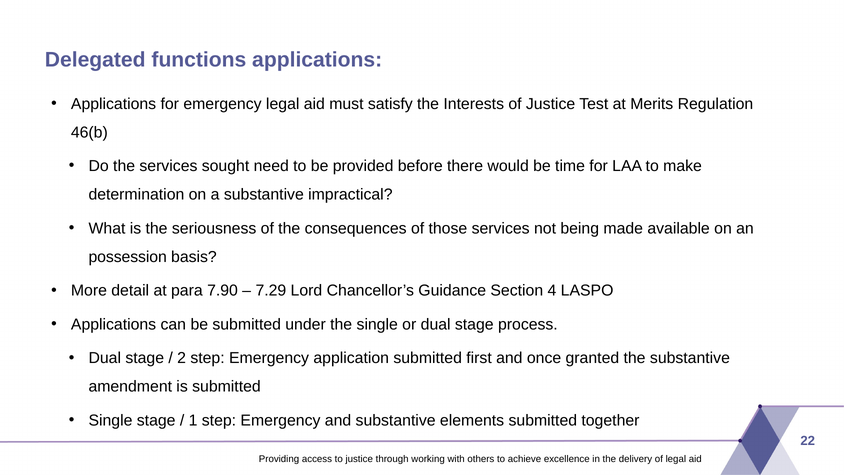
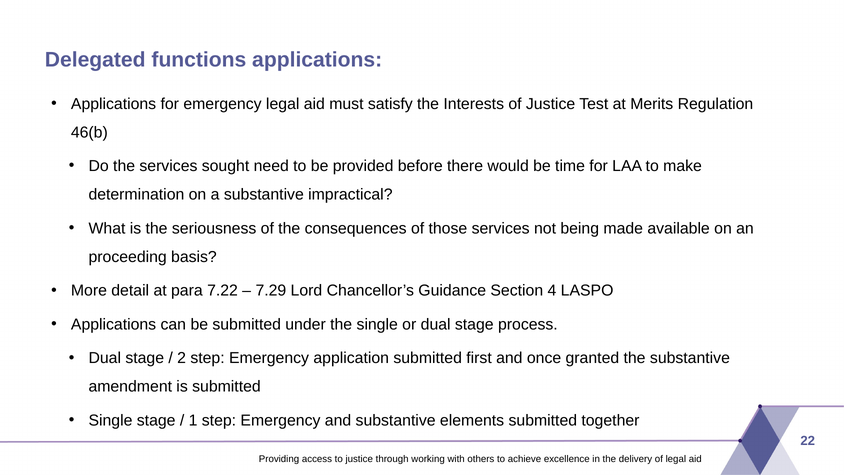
possession: possession -> proceeding
7.90: 7.90 -> 7.22
